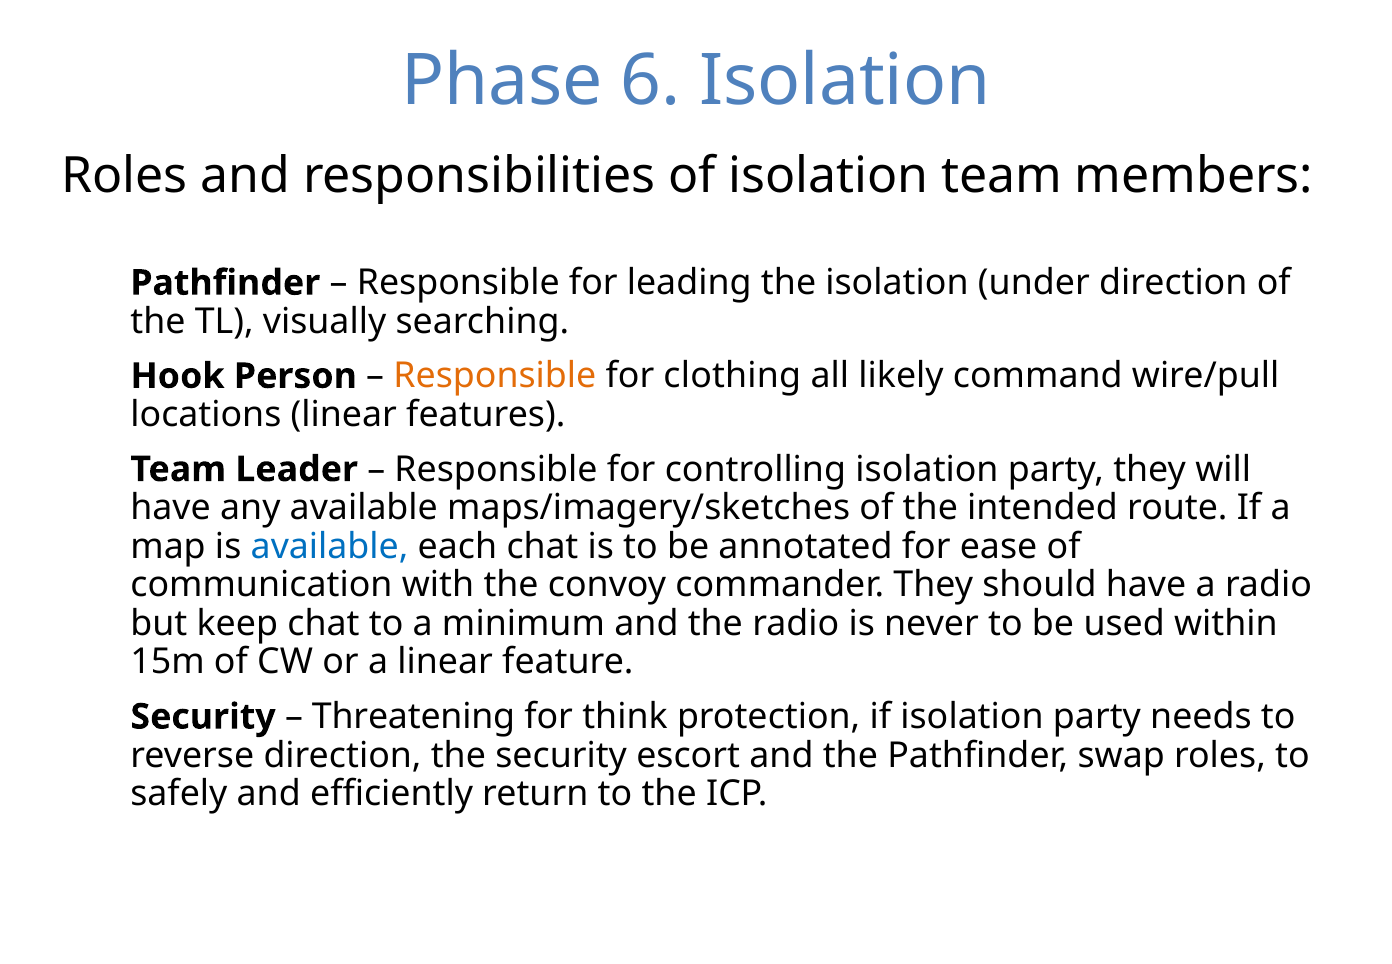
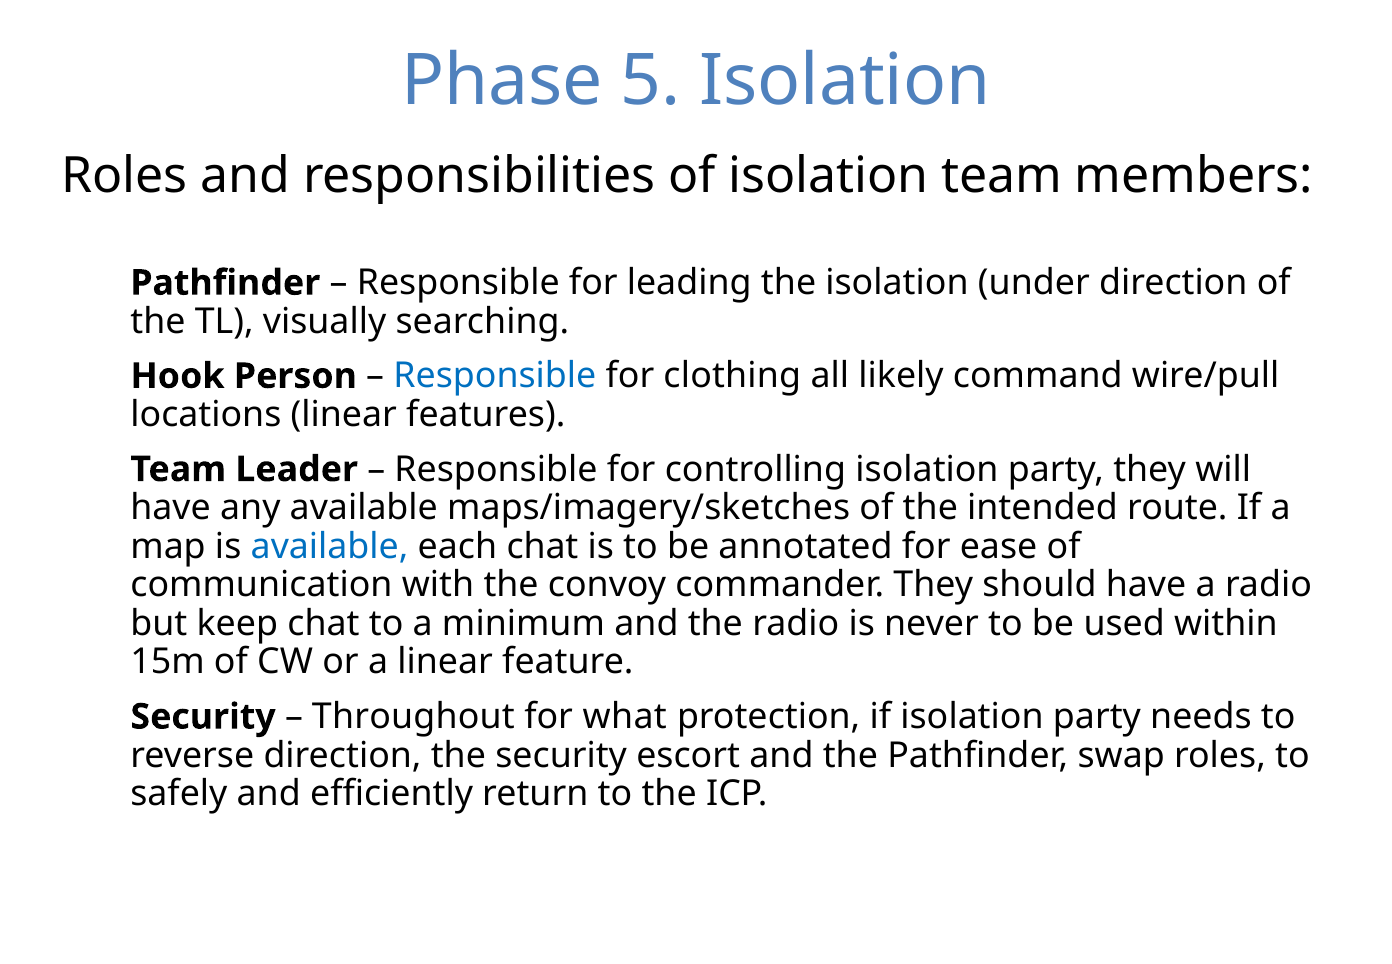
6: 6 -> 5
Responsible at (495, 376) colour: orange -> blue
Threatening: Threatening -> Throughout
think: think -> what
